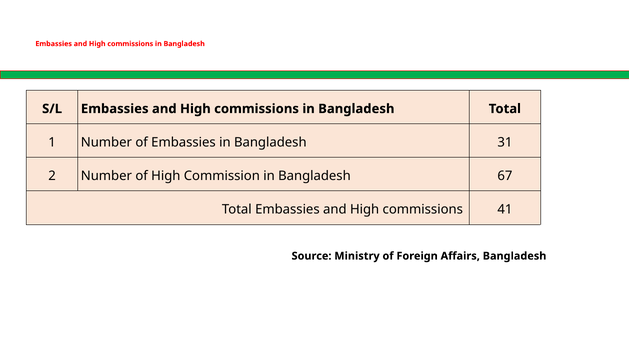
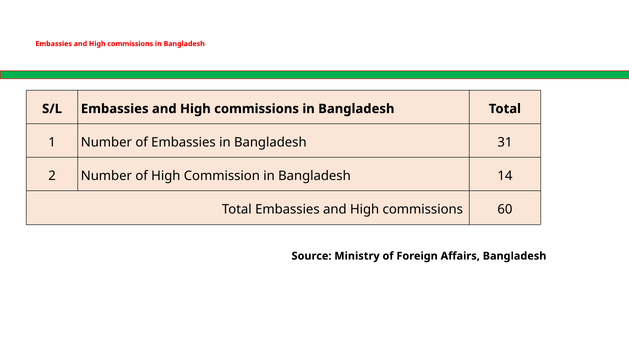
67: 67 -> 14
41: 41 -> 60
